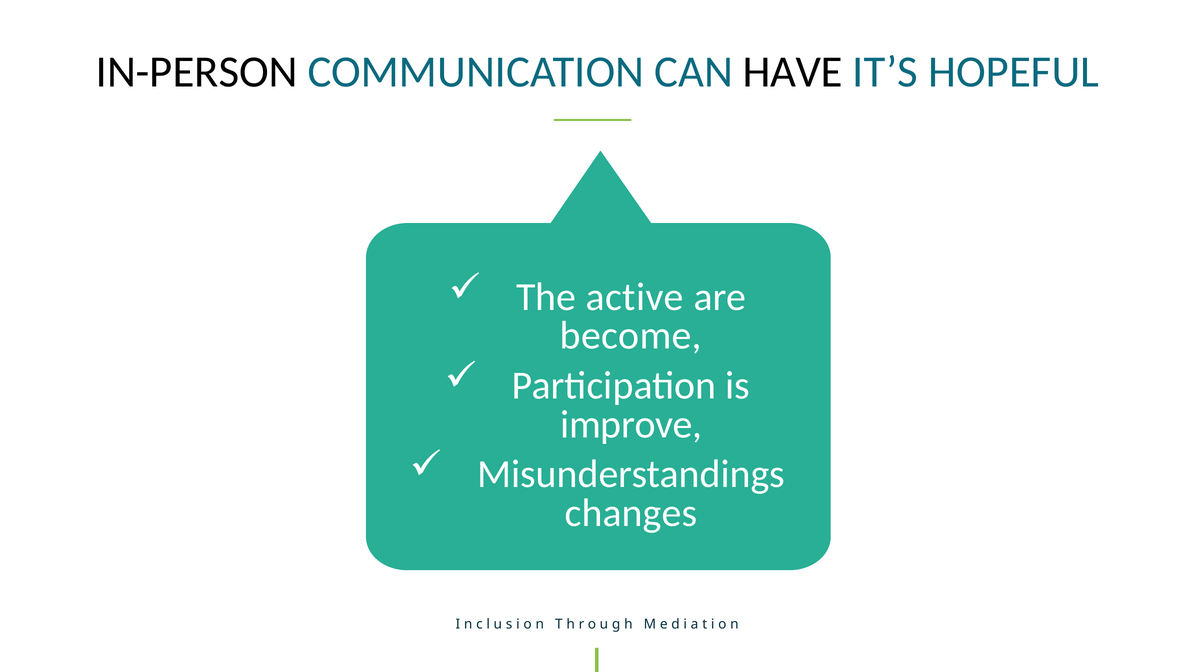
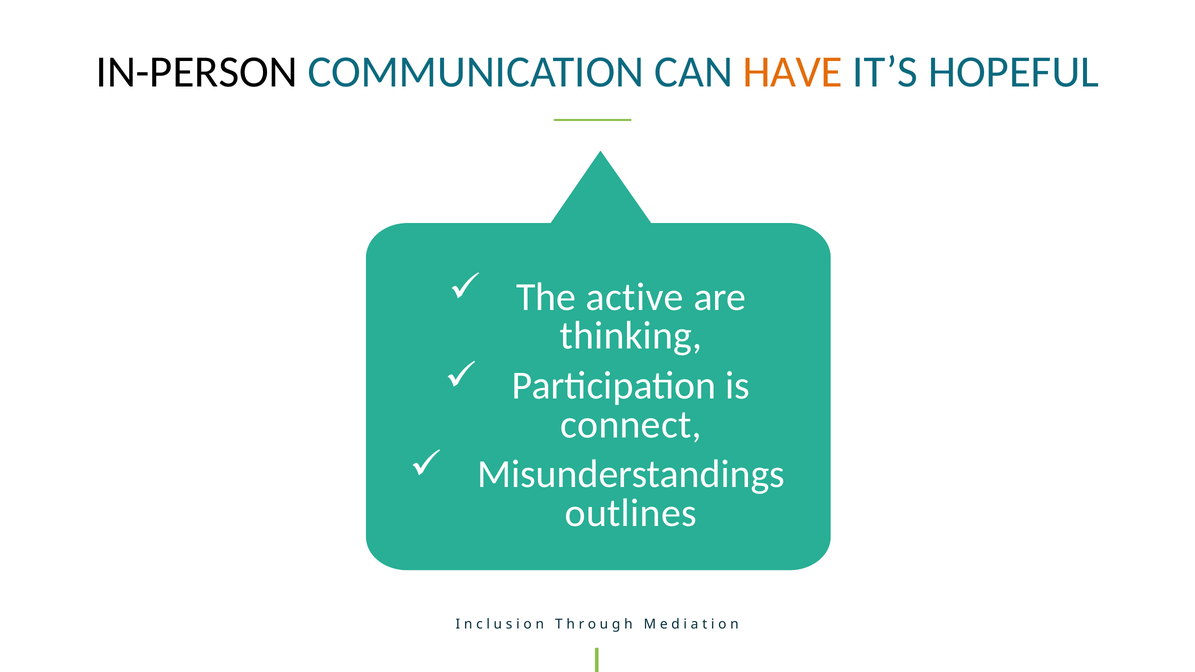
HAVE colour: black -> orange
become: become -> thinking
improve: improve -> connect
changes: changes -> outlines
